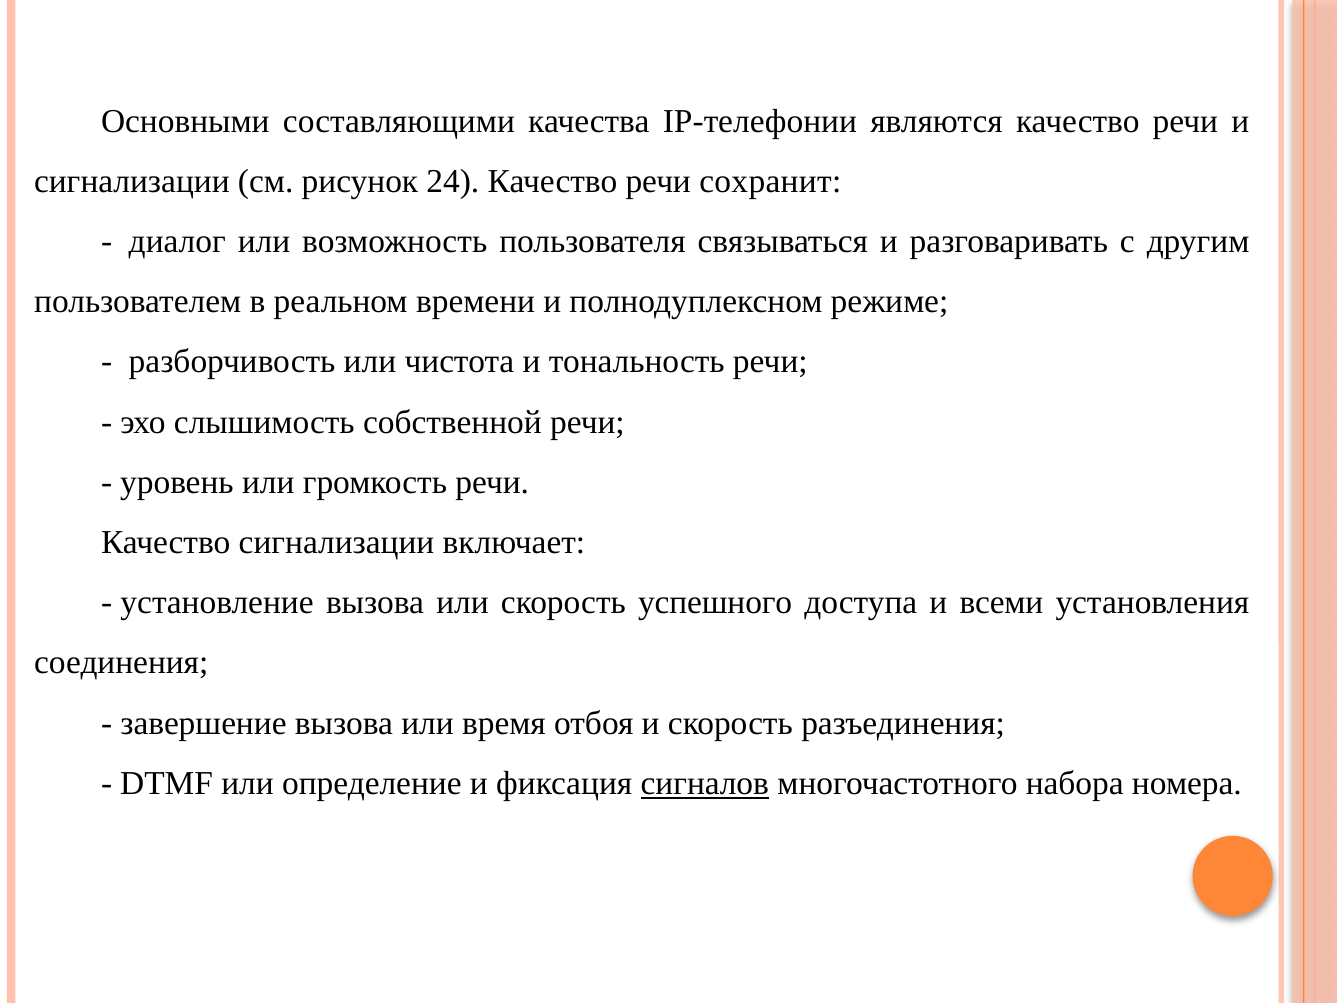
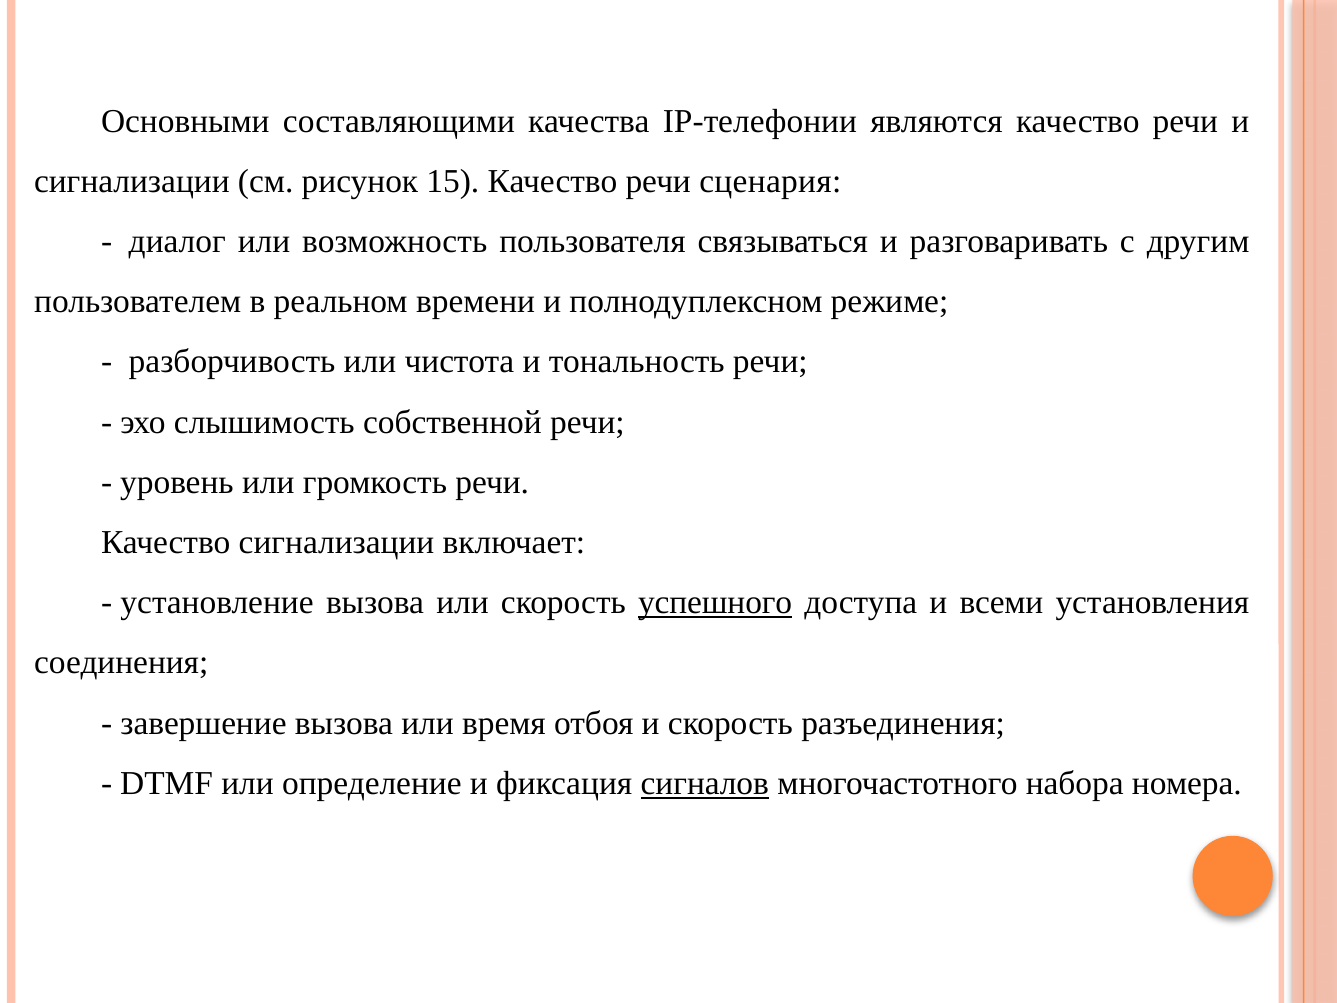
24: 24 -> 15
сохранит: сохранит -> сценария
успешного underline: none -> present
